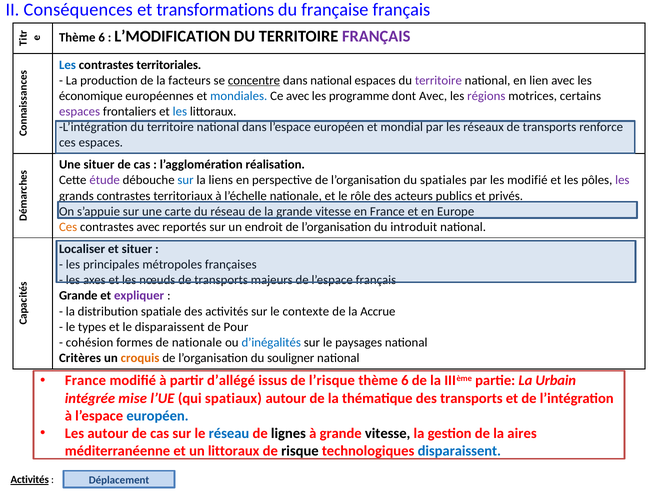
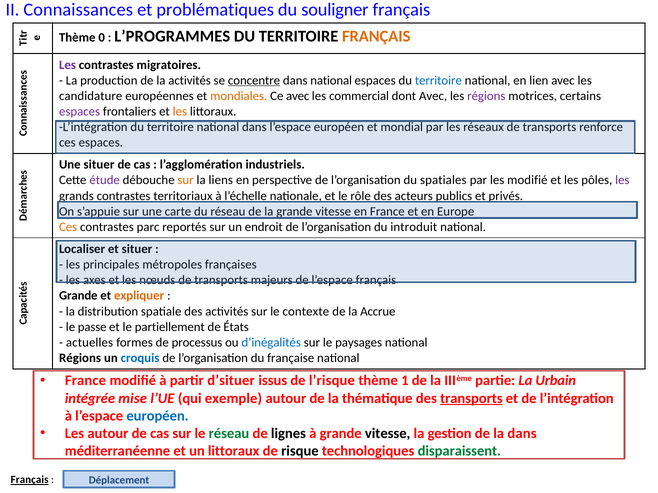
Conséquences: Conséquences -> Connaissances
transformations: transformations -> problématiques
française: française -> souligner
6 at (102, 38): 6 -> 0
L’MODIFICATION: L’MODIFICATION -> L’PROGRAMMES
FRANÇAIS at (376, 36) colour: purple -> orange
Les at (67, 65) colour: blue -> purple
territoriales: territoriales -> migratoires
la facteurs: facteurs -> activités
territoire at (438, 80) colour: purple -> blue
économique: économique -> candidature
mondiales colour: blue -> orange
programme: programme -> commercial
les at (180, 112) colour: blue -> orange
réalisation: réalisation -> industriels
sur at (186, 180) colour: blue -> orange
contrastes avec: avec -> parc
expliquer colour: purple -> orange
types: types -> passe
le disparaissent: disparaissent -> partiellement
Pour: Pour -> États
cohésion: cohésion -> actuelles
de nationale: nationale -> processus
Critères at (80, 358): Critères -> Régions
croquis colour: orange -> blue
souligner: souligner -> française
d’allégé: d’allégé -> d’situer
6 at (405, 381): 6 -> 1
spatiaux: spatiaux -> exemple
transports at (471, 399) underline: none -> present
réseau at (229, 434) colour: blue -> green
la aires: aires -> dans
disparaissent at (459, 451) colour: blue -> green
Activités at (30, 480): Activités -> Français
